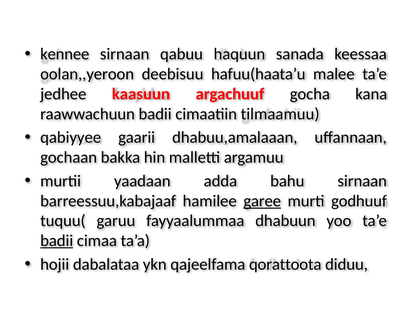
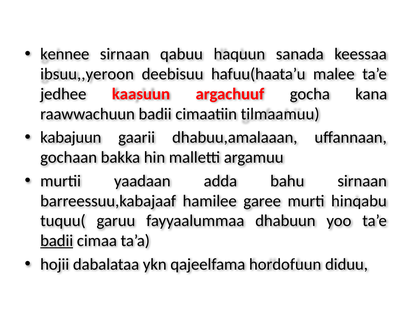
oolan,,yeroon: oolan,,yeroon -> ibsuu,,yeroon
qabiyyee: qabiyyee -> kabajuun
garee underline: present -> none
godhuuf: godhuuf -> hinqabu
qorattoota: qorattoota -> hordofuun
